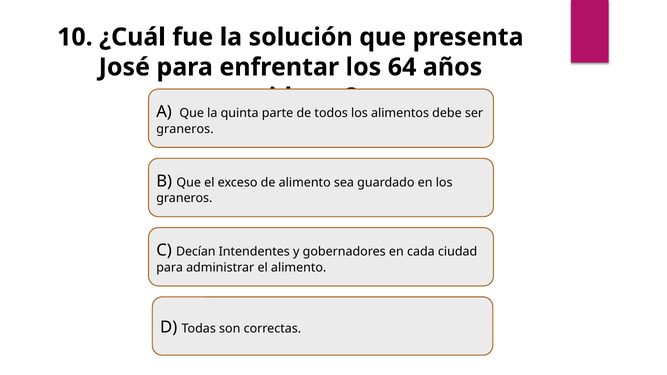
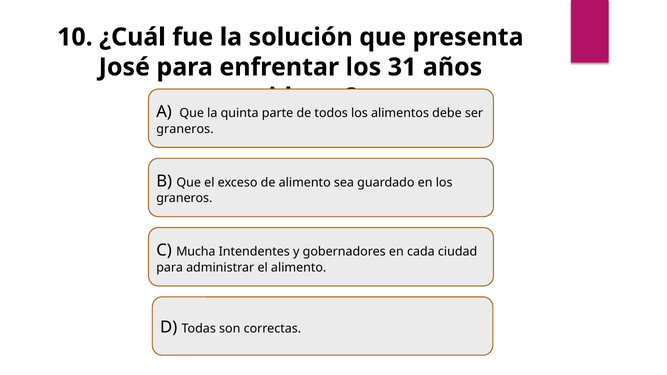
64: 64 -> 31
Decían: Decían -> Mucha
